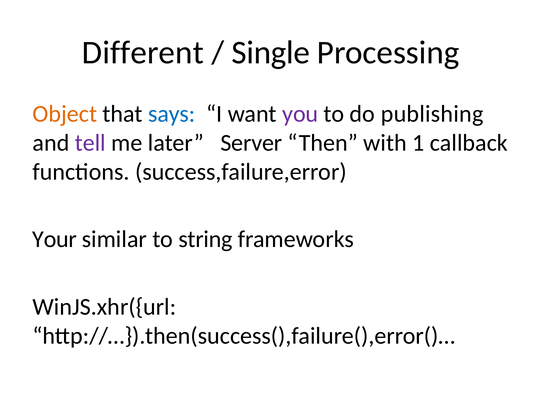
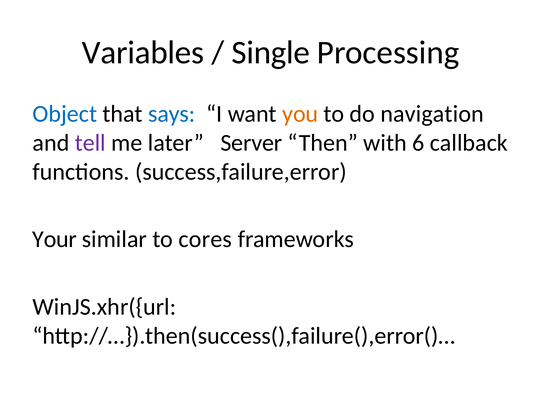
Different: Different -> Variables
Object colour: orange -> blue
you colour: purple -> orange
publishing: publishing -> navigation
1: 1 -> 6
string: string -> cores
